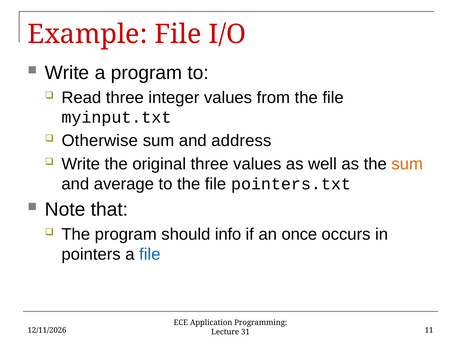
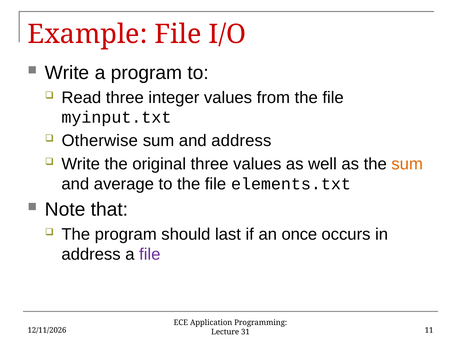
pointers.txt: pointers.txt -> elements.txt
info: info -> last
pointers at (91, 254): pointers -> address
file at (150, 254) colour: blue -> purple
